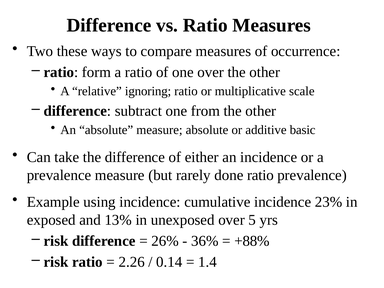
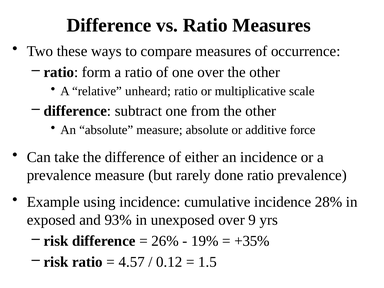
ignoring: ignoring -> unheard
basic: basic -> force
23%: 23% -> 28%
13%: 13% -> 93%
5: 5 -> 9
36%: 36% -> 19%
+88%: +88% -> +35%
2.26: 2.26 -> 4.57
0.14: 0.14 -> 0.12
1.4: 1.4 -> 1.5
